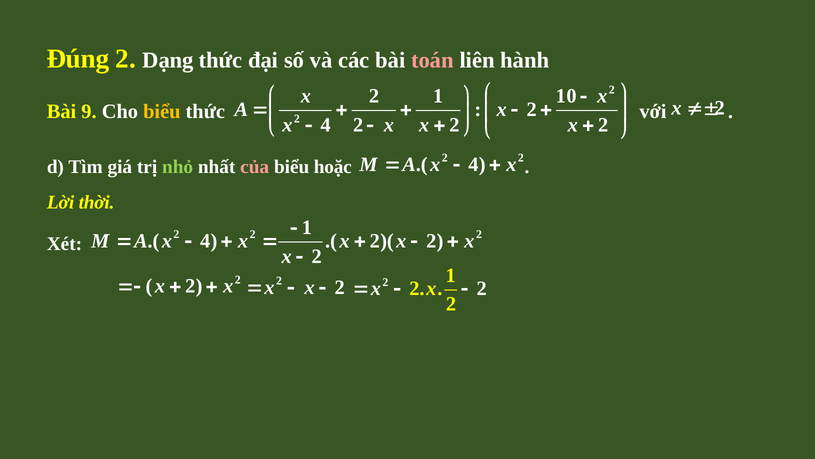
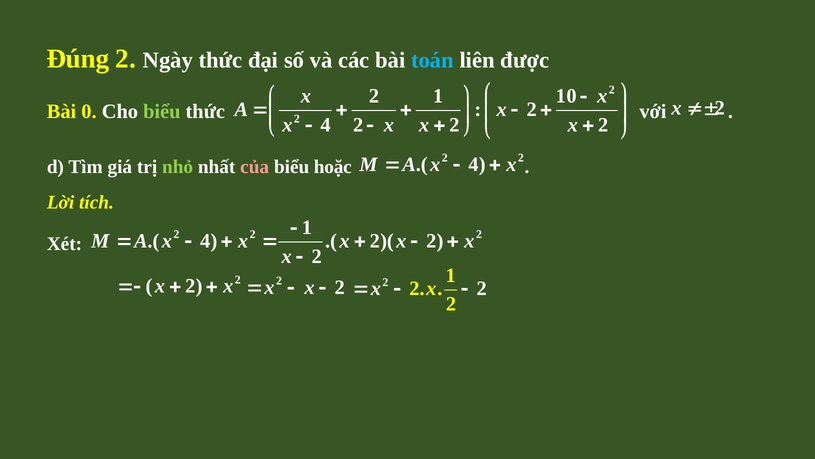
Dạng: Dạng -> Ngày
toán colour: pink -> light blue
hành: hành -> được
9: 9 -> 0
biểu at (162, 112) colour: yellow -> light green
thời: thời -> tích
